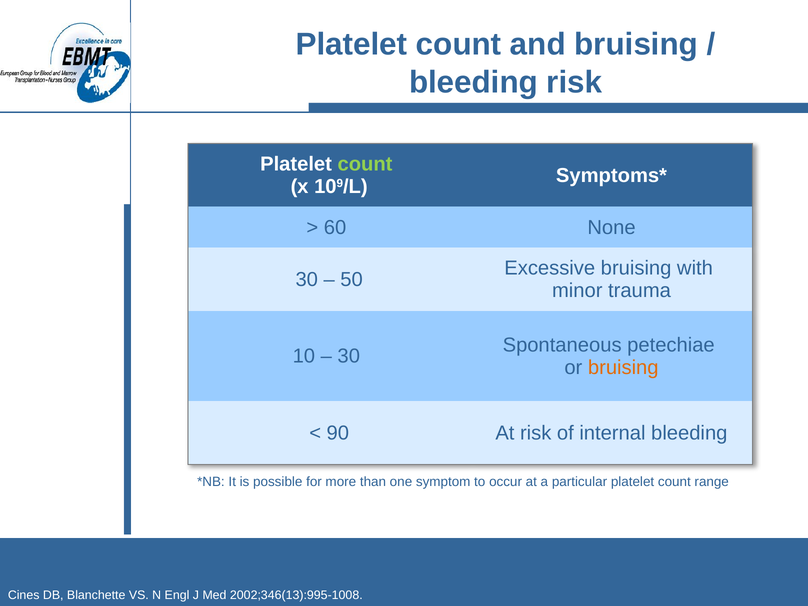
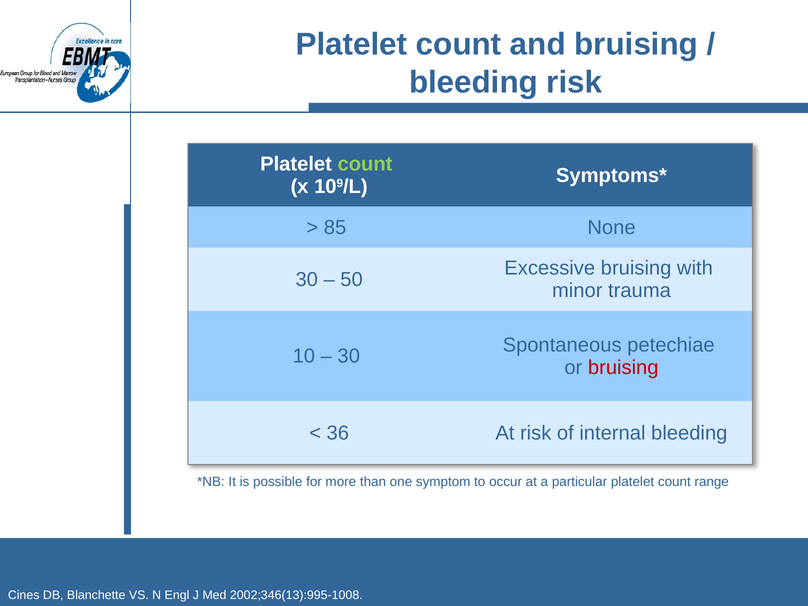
60: 60 -> 85
bruising at (623, 368) colour: orange -> red
90: 90 -> 36
